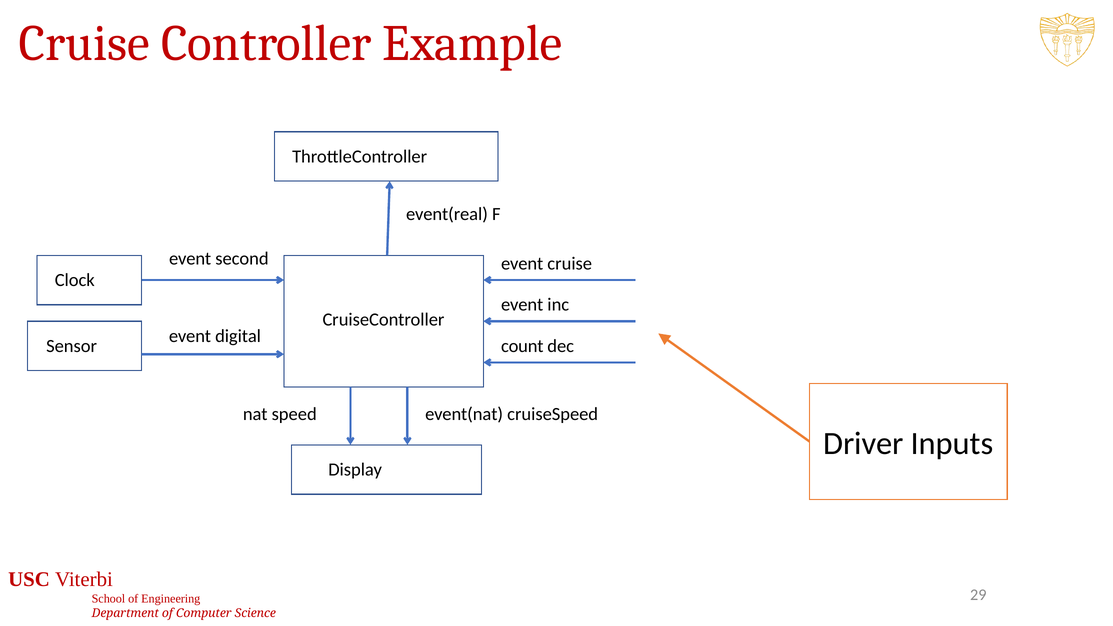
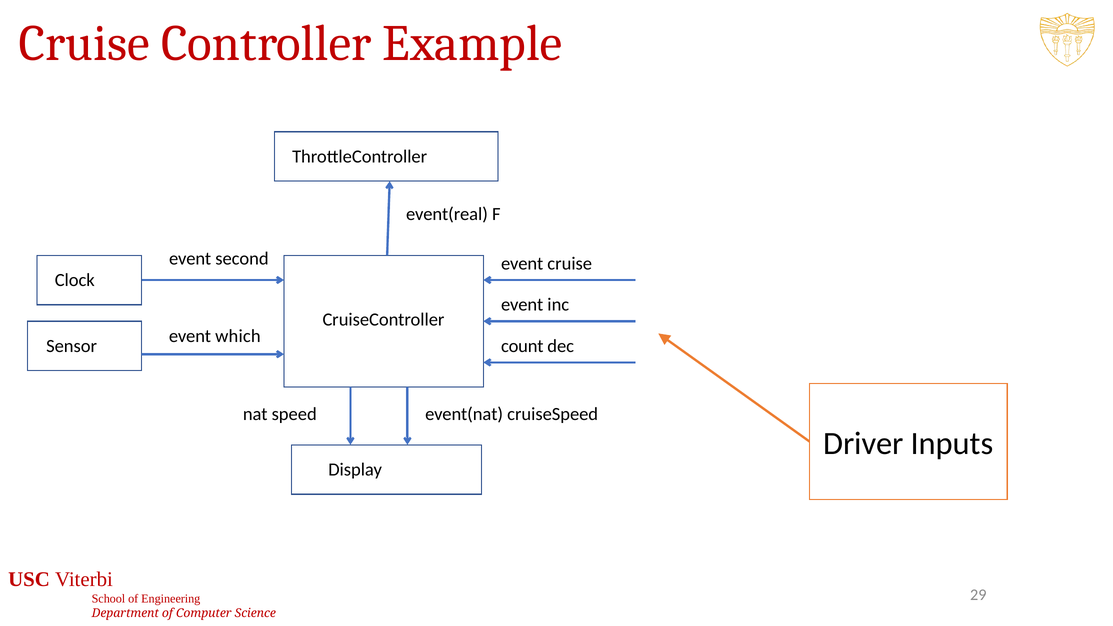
digital: digital -> which
